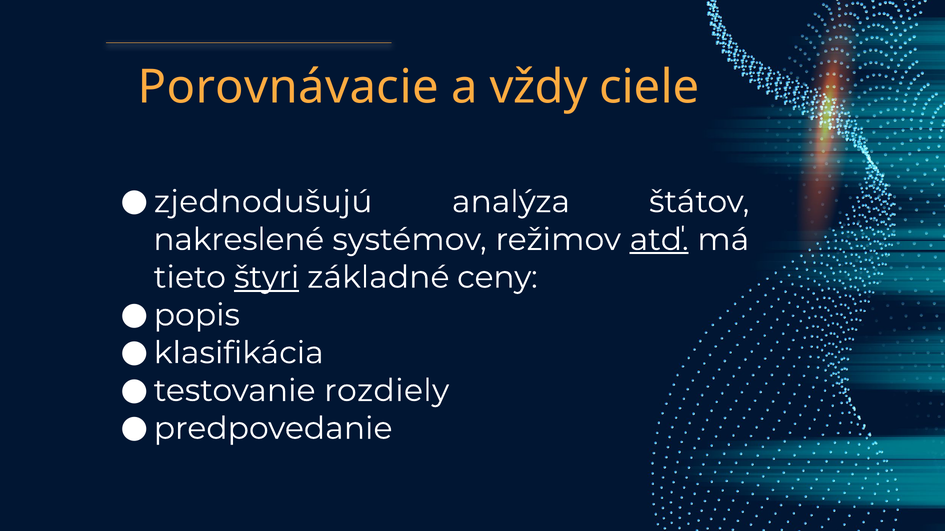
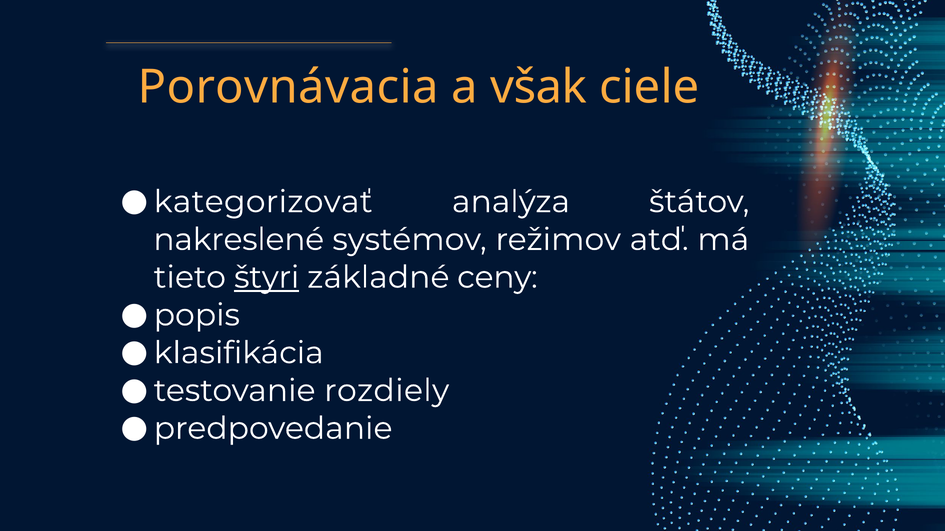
Porovnávacie: Porovnávacie -> Porovnávacia
vždy: vždy -> však
zjednodušujú: zjednodušujú -> kategorizovať
atď underline: present -> none
